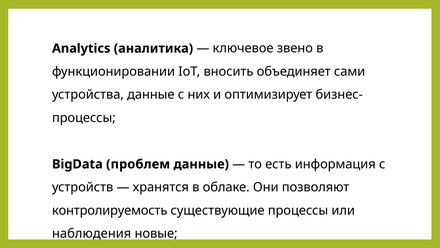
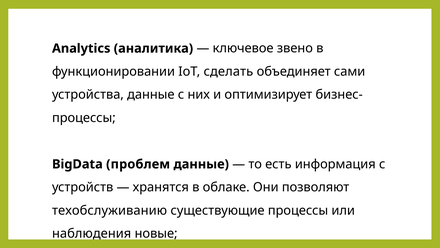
вносить: вносить -> сделать
контролируемость: контролируемость -> техобслуживанию
